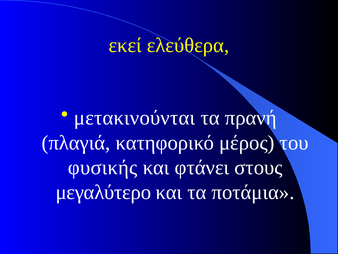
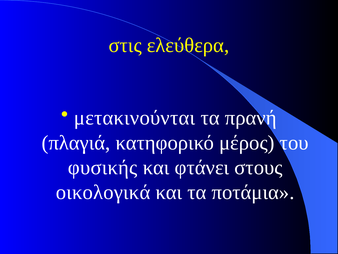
εκεί: εκεί -> στις
μεγαλύτερο: μεγαλύτερο -> οικολογικά
